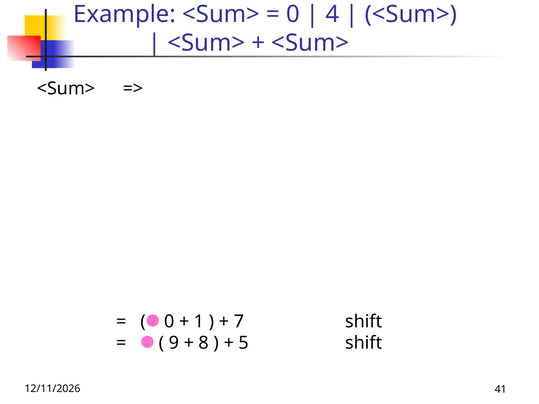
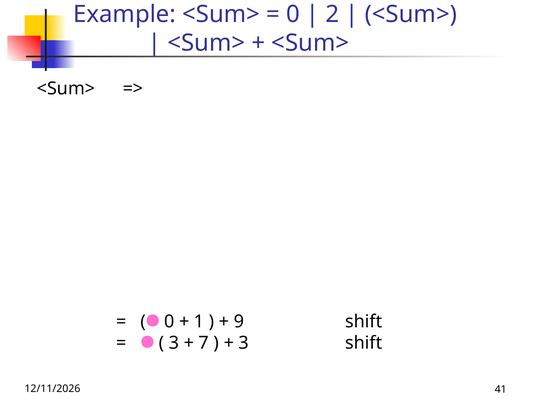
4: 4 -> 2
7: 7 -> 9
9 at (174, 343): 9 -> 3
8: 8 -> 7
5 at (244, 343): 5 -> 3
